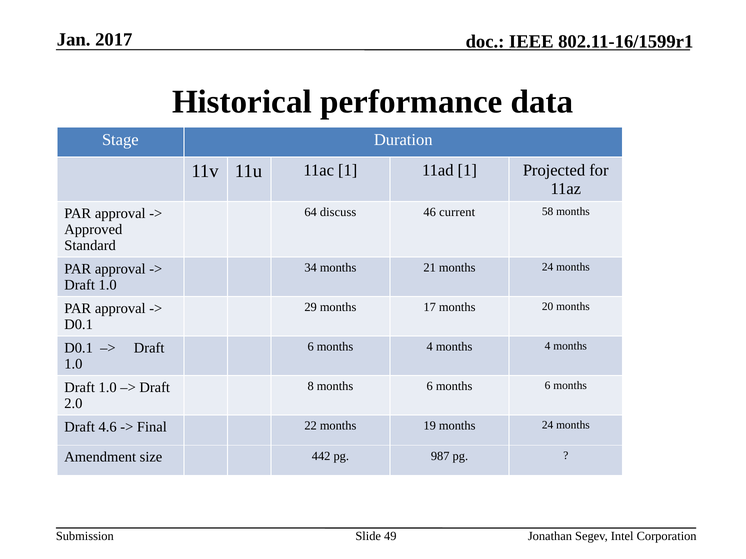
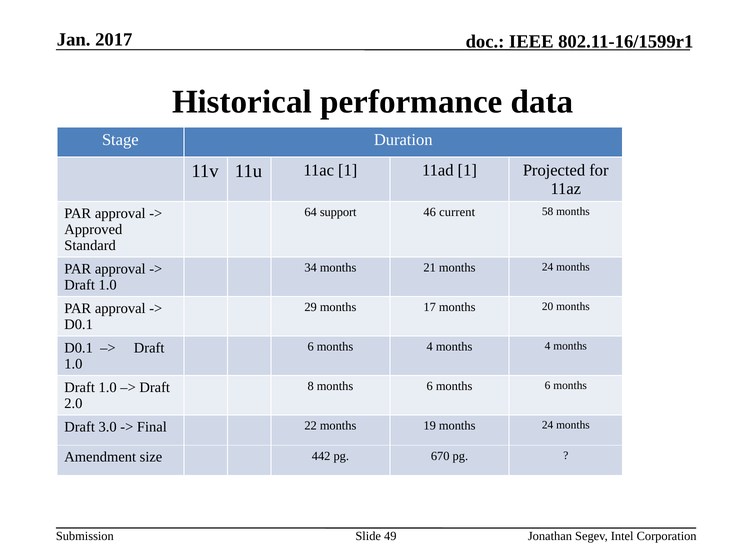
discuss: discuss -> support
4.6: 4.6 -> 3.0
987: 987 -> 670
